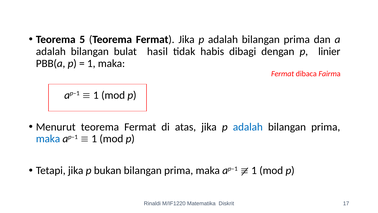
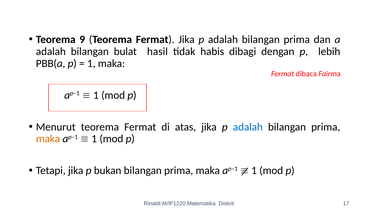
5: 5 -> 9
linier: linier -> lebih
maka at (48, 139) colour: blue -> orange
